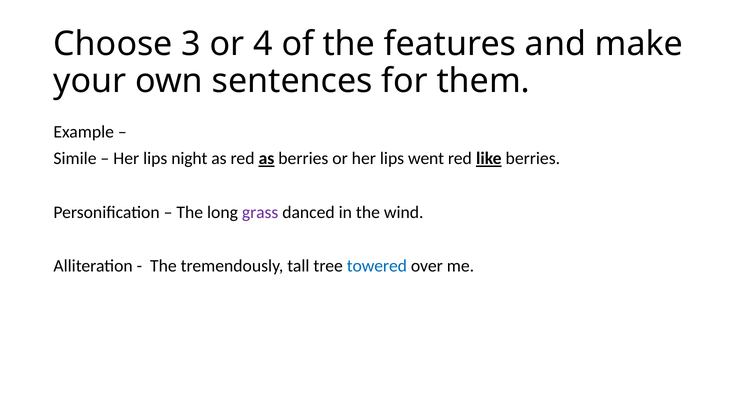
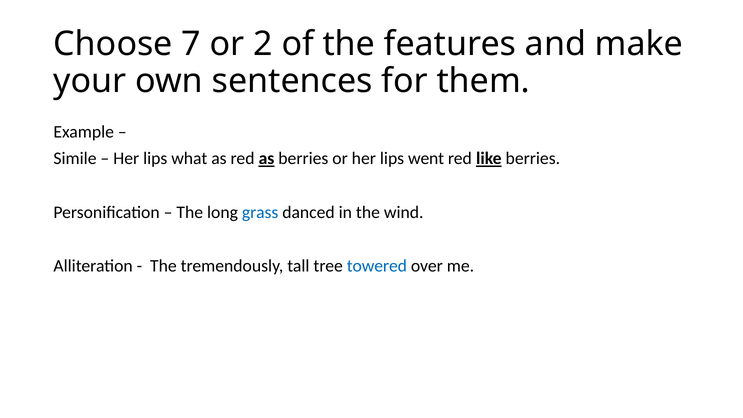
3: 3 -> 7
4: 4 -> 2
night: night -> what
grass colour: purple -> blue
